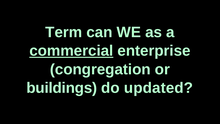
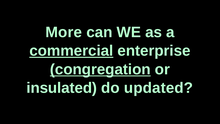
Term: Term -> More
congregation underline: none -> present
buildings: buildings -> insulated
